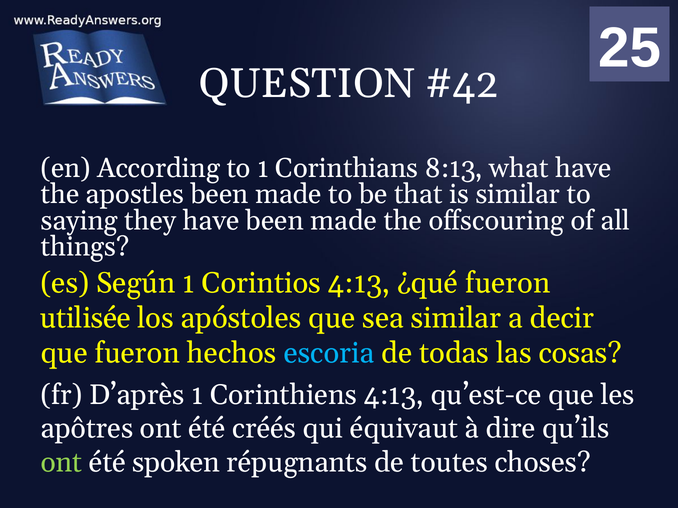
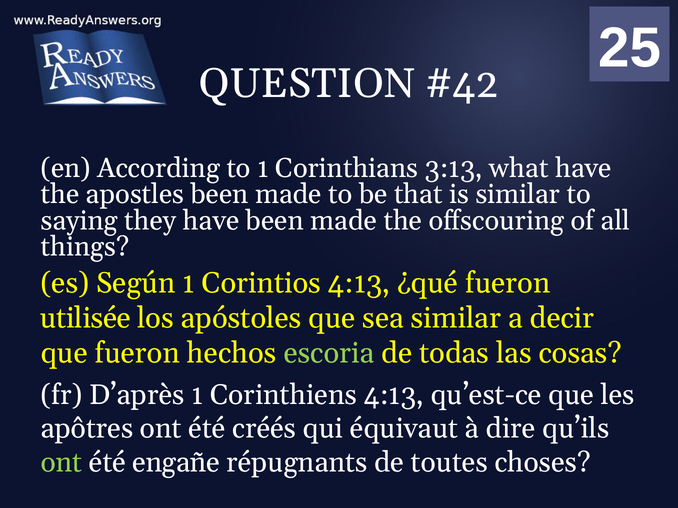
8:13: 8:13 -> 3:13
escoria colour: light blue -> light green
spoken: spoken -> engañe
